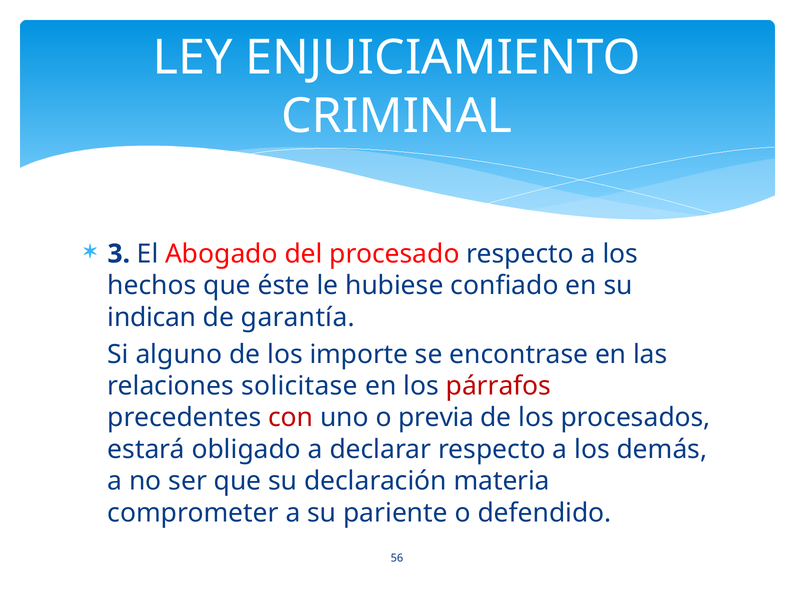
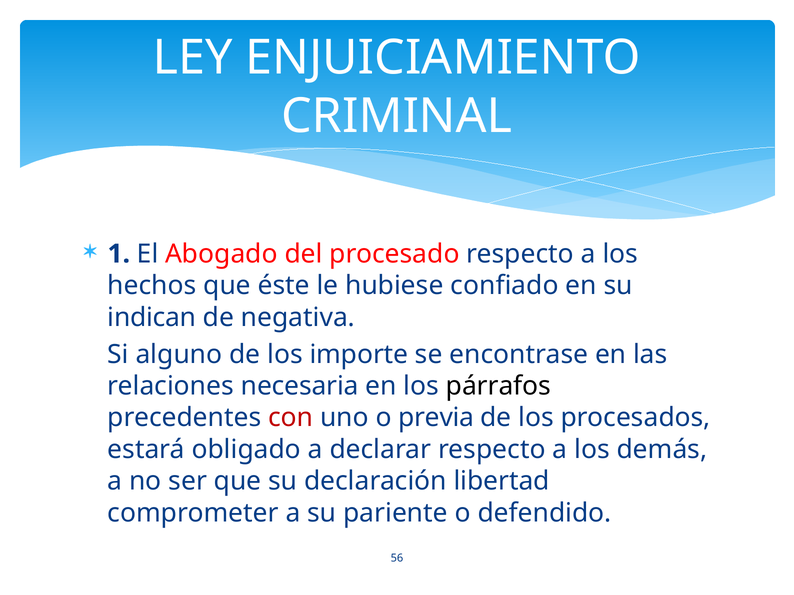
3: 3 -> 1
garantía: garantía -> negativa
solicitase: solicitase -> necesaria
párrafos colour: red -> black
materia: materia -> libertad
